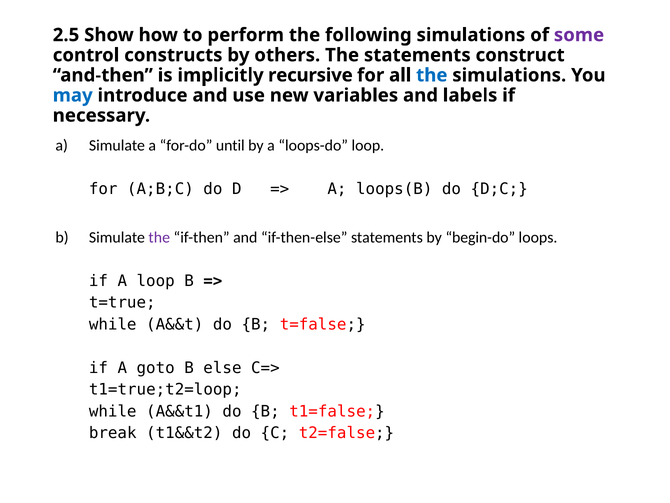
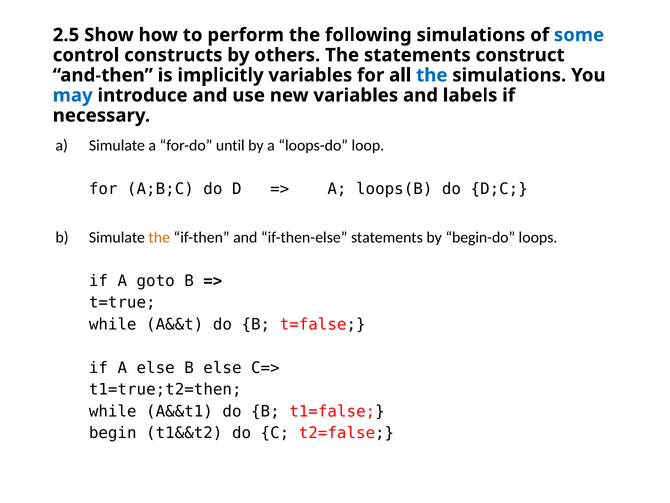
some colour: purple -> blue
implicitly recursive: recursive -> variables
the at (159, 237) colour: purple -> orange
A loop: loop -> goto
A goto: goto -> else
t1=true;t2=loop: t1=true;t2=loop -> t1=true;t2=then
break: break -> begin
